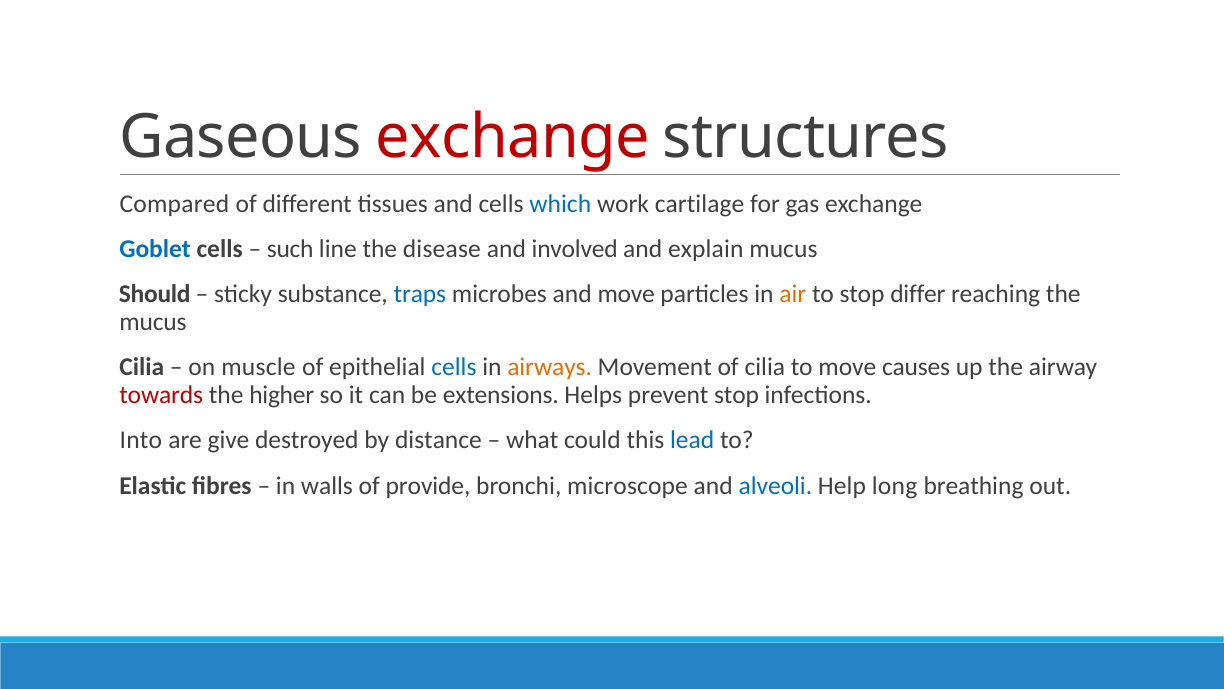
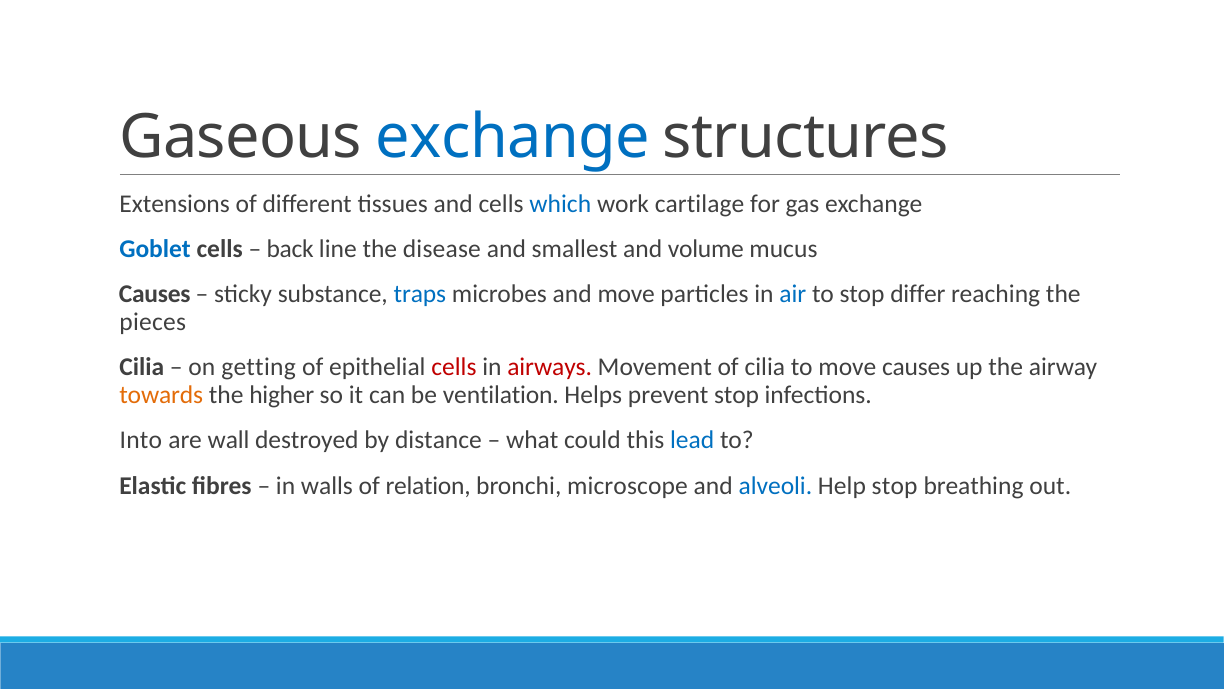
exchange at (513, 137) colour: red -> blue
Compared: Compared -> Extensions
such: such -> back
involved: involved -> smallest
explain: explain -> volume
Should at (155, 294): Should -> Causes
air colour: orange -> blue
mucus at (153, 322): mucus -> pieces
muscle: muscle -> getting
cells at (454, 367) colour: blue -> red
airways colour: orange -> red
towards colour: red -> orange
extensions: extensions -> ventilation
give: give -> wall
provide: provide -> relation
Help long: long -> stop
